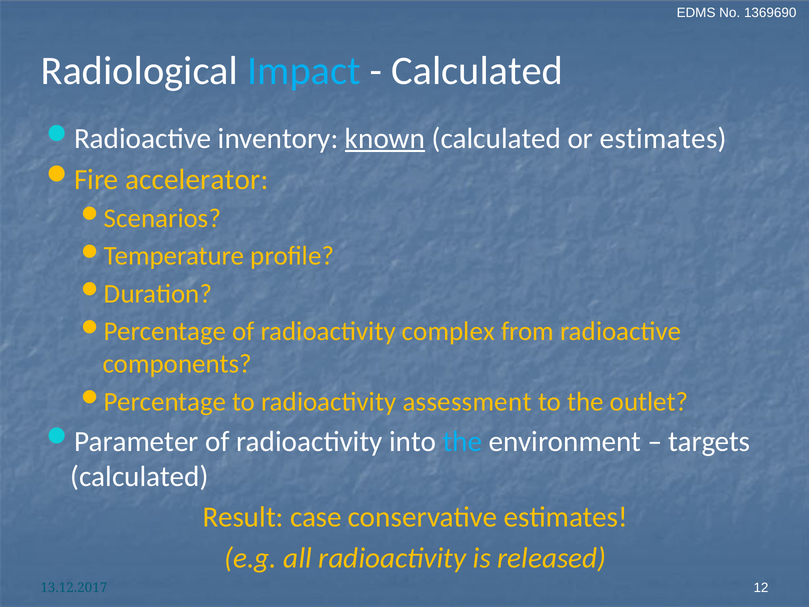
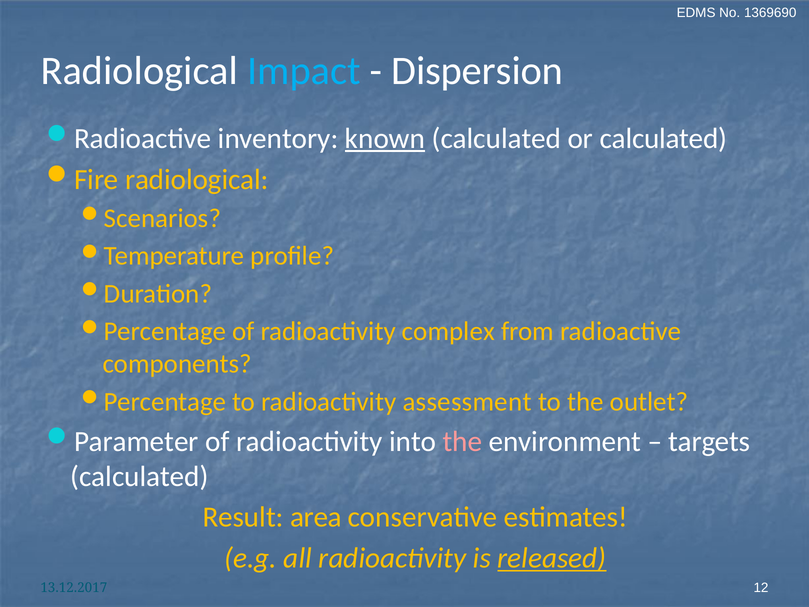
Calculated at (477, 71): Calculated -> Dispersion
or estimates: estimates -> calculated
Fire accelerator: accelerator -> radiological
the at (462, 441) colour: light blue -> pink
case: case -> area
released underline: none -> present
